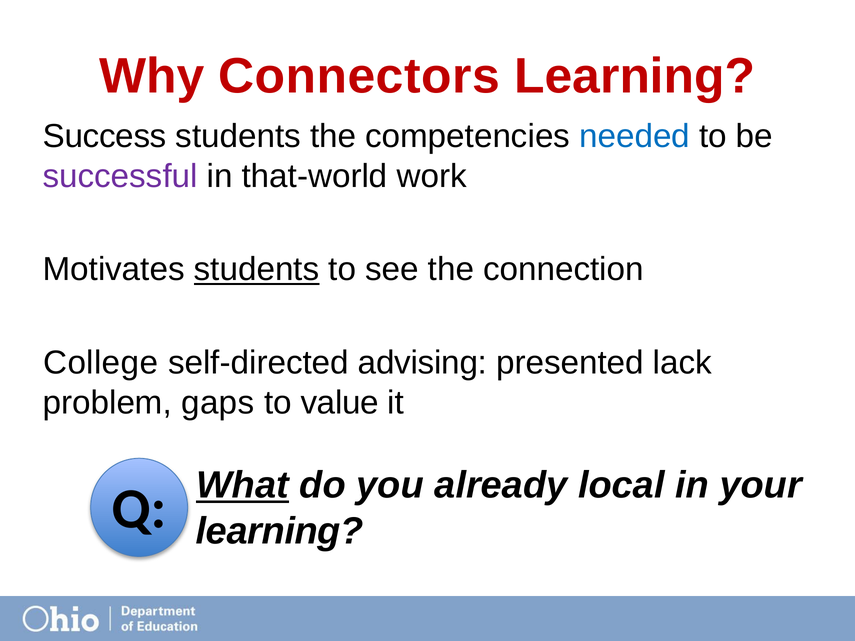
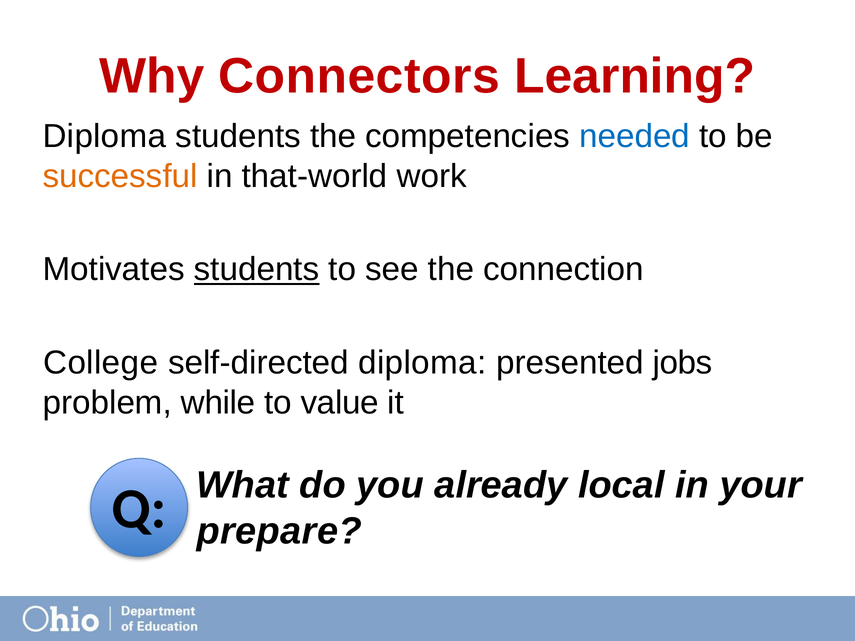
Success at (105, 136): Success -> Diploma
successful colour: purple -> orange
self-directed advising: advising -> diploma
lack: lack -> jobs
gaps: gaps -> while
What underline: present -> none
learning at (280, 531): learning -> prepare
